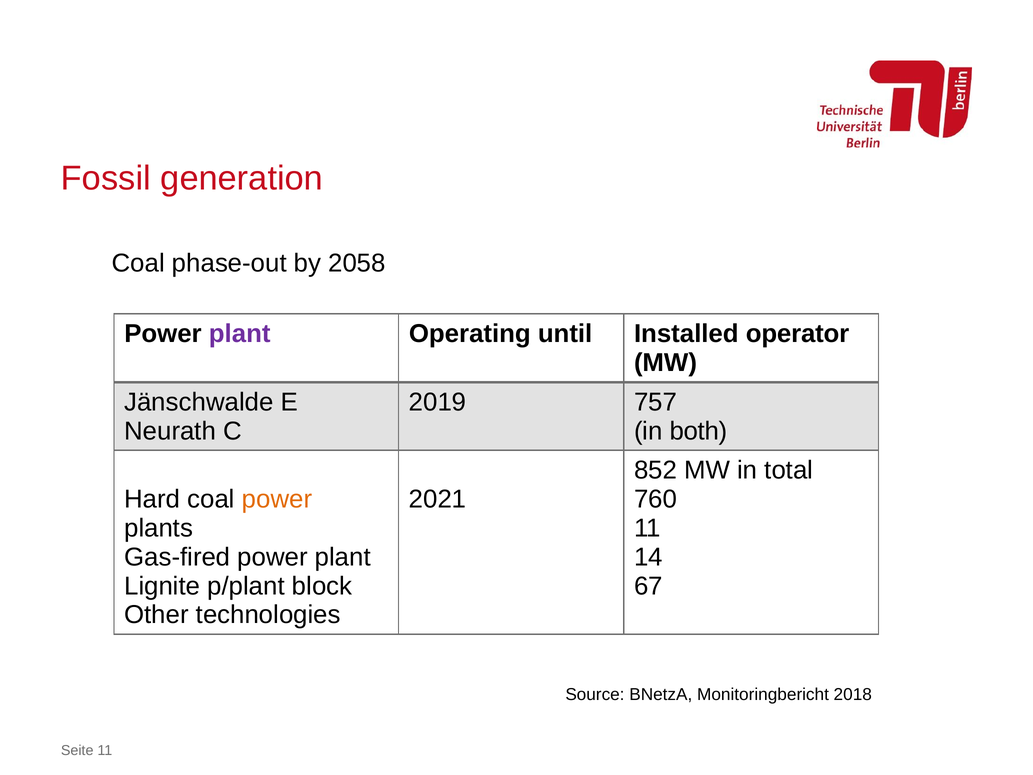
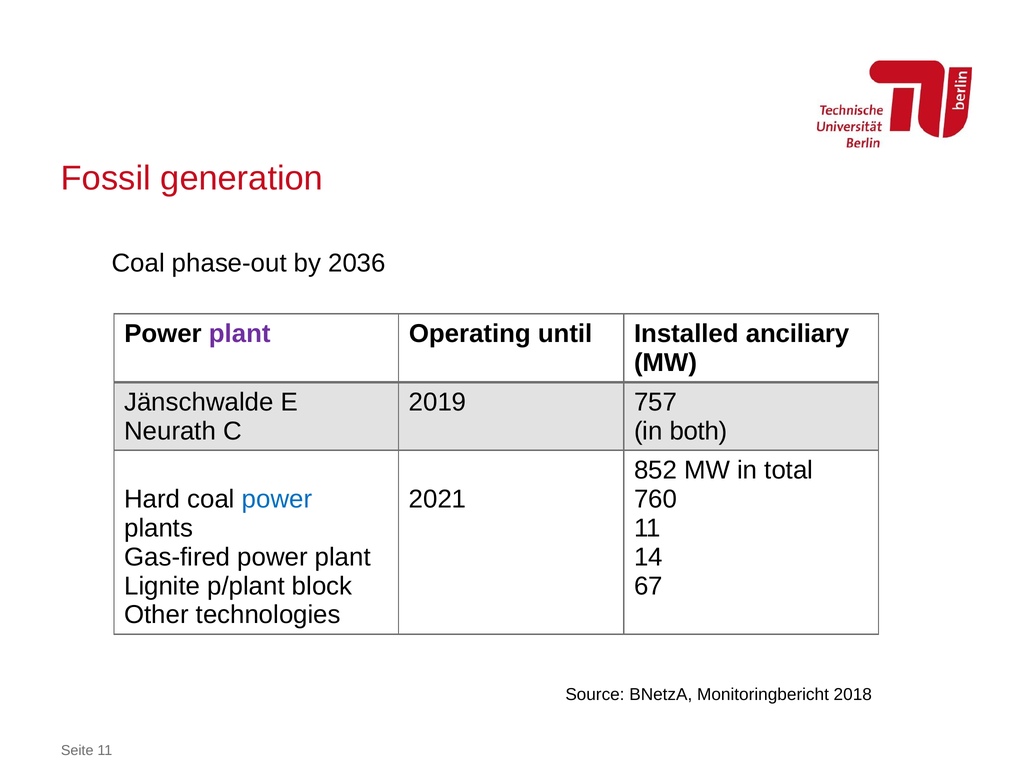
2058: 2058 -> 2036
operator: operator -> anciliary
power at (277, 499) colour: orange -> blue
